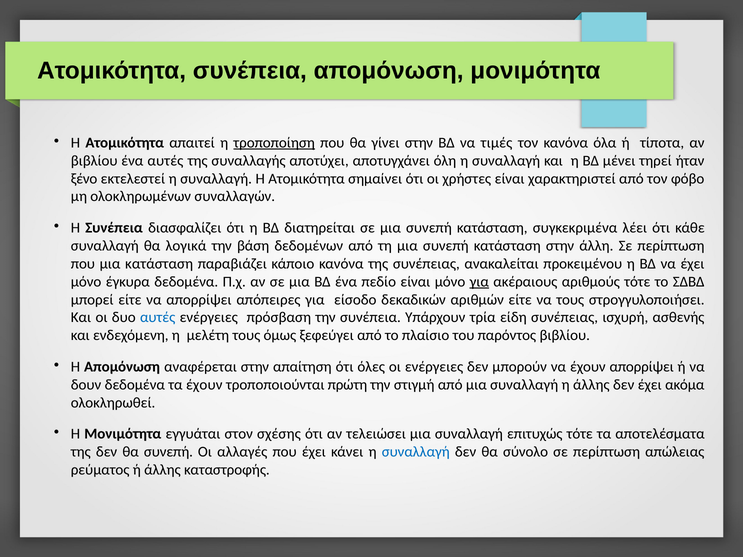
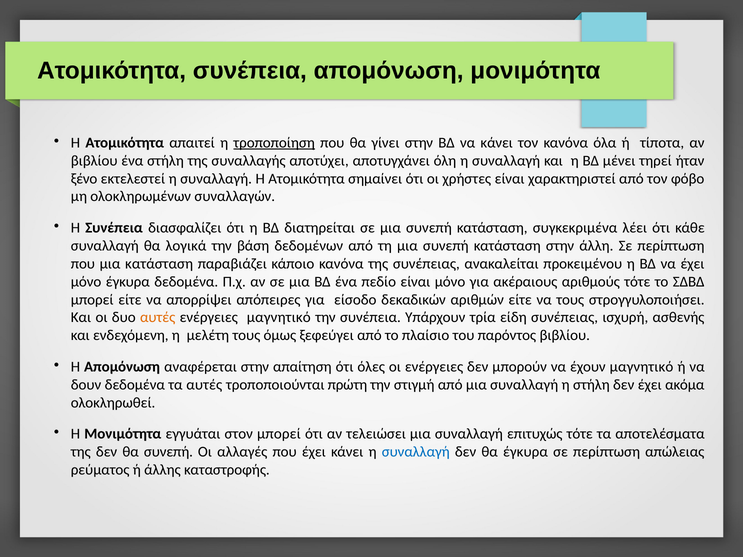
να τιμές: τιμές -> κάνει
ένα αυτές: αυτές -> στήλη
για at (479, 282) underline: present -> none
αυτές at (158, 318) colour: blue -> orange
ενέργειες πρόσβαση: πρόσβαση -> μαγνητικό
έχουν απορρίψει: απορρίψει -> μαγνητικό
τα έχουν: έχουν -> αυτές
η άλλης: άλλης -> στήλη
στον σχέσης: σχέσης -> μπορεί
θα σύνολο: σύνολο -> έγκυρα
